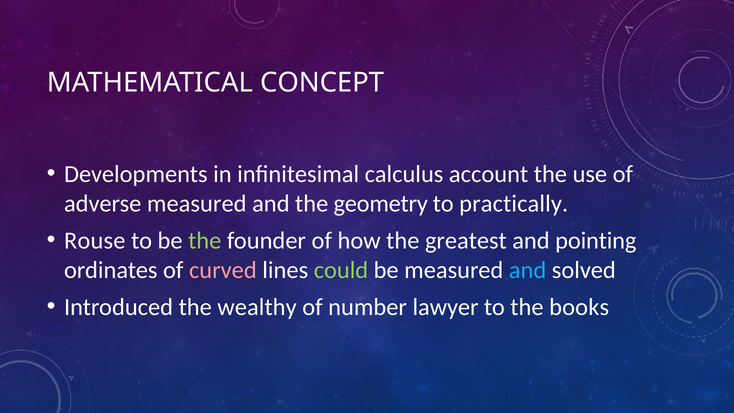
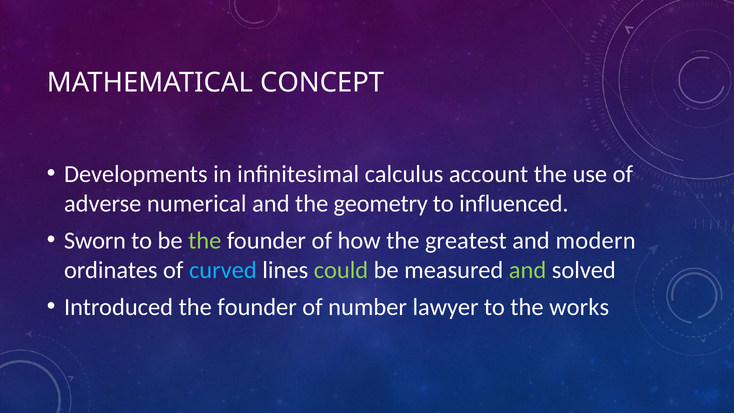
adverse measured: measured -> numerical
practically: practically -> influenced
Rouse: Rouse -> Sworn
pointing: pointing -> modern
curved colour: pink -> light blue
and at (528, 270) colour: light blue -> light green
Introduced the wealthy: wealthy -> founder
books: books -> works
